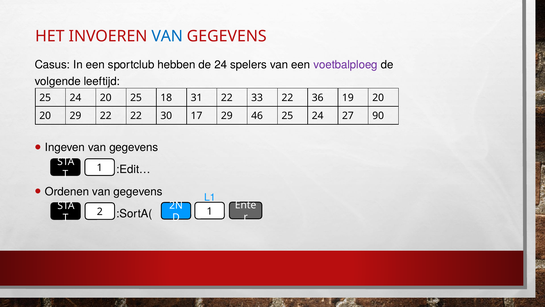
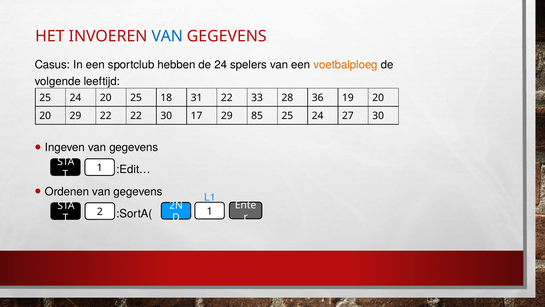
voetbalploeg colour: purple -> orange
33 22: 22 -> 28
46: 46 -> 85
27 90: 90 -> 30
